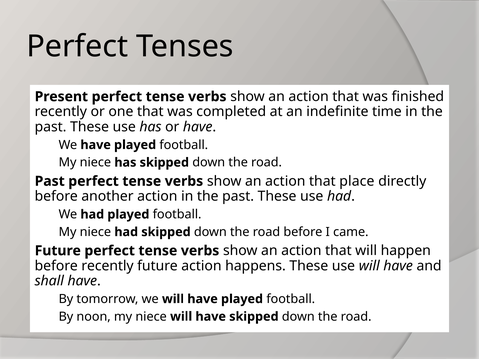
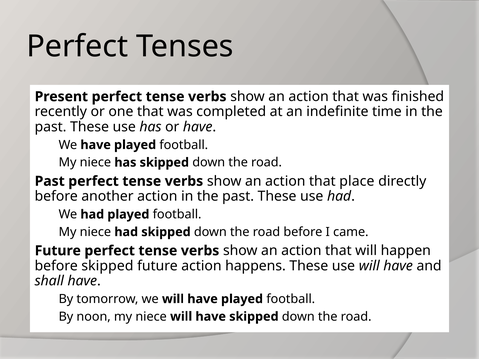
before recently: recently -> skipped
